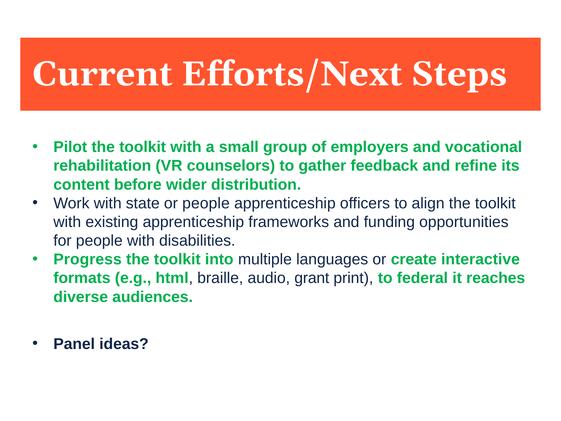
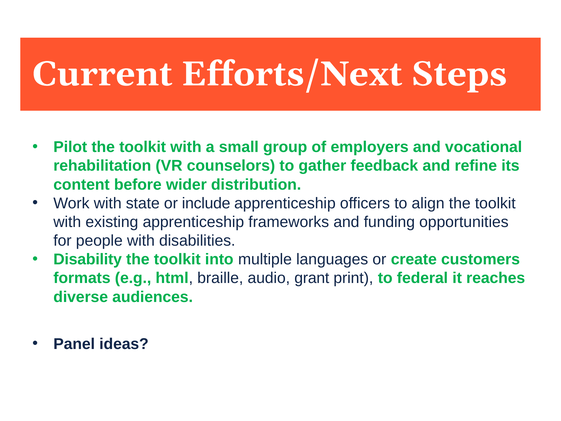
or people: people -> include
Progress: Progress -> Disability
interactive: interactive -> customers
